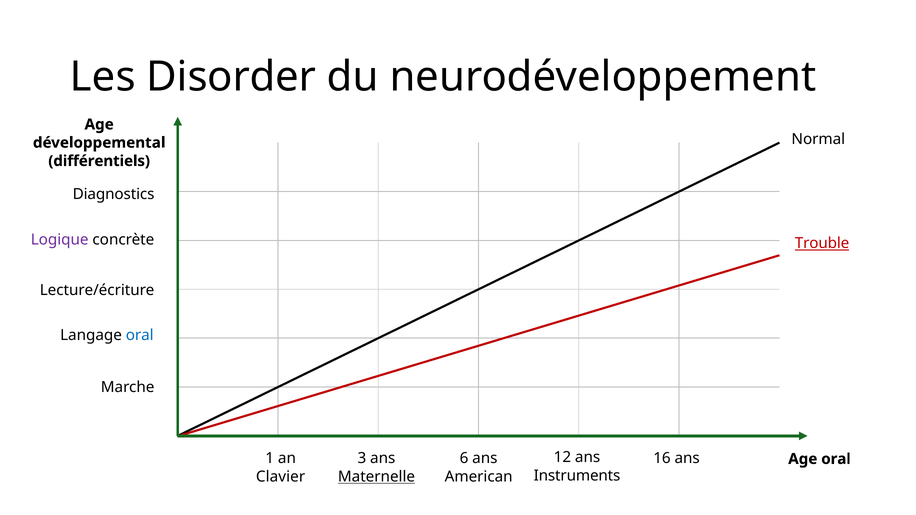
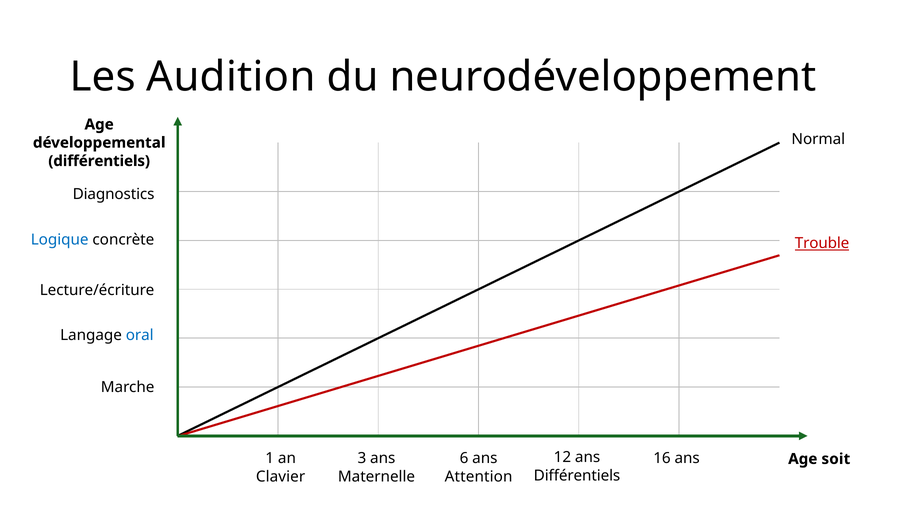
Disorder: Disorder -> Audition
Logique colour: purple -> blue
Age oral: oral -> soit
Instruments at (577, 476): Instruments -> Différentiels
Maternelle underline: present -> none
American: American -> Attention
